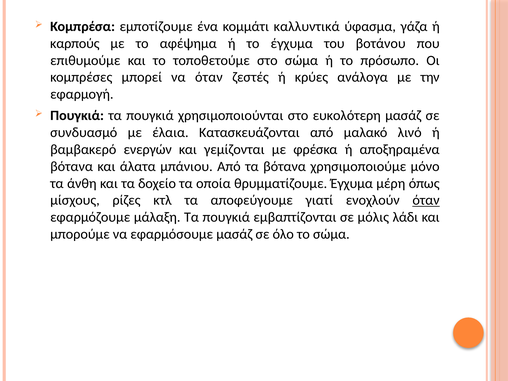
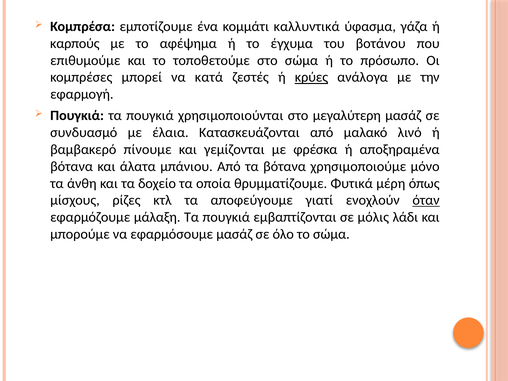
να όταν: όταν -> κατά
κρύες underline: none -> present
ευκολότερη: ευκολότερη -> μεγαλύτερη
ενεργών: ενεργών -> πίνουμε
θρυμματίζουμε Έγχυμα: Έγχυμα -> Φυτικά
